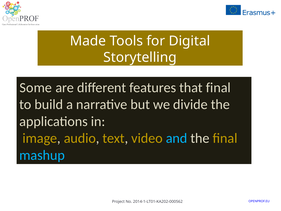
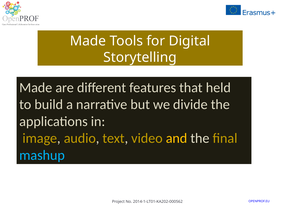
Some at (36, 88): Some -> Made
that final: final -> held
and colour: light blue -> yellow
